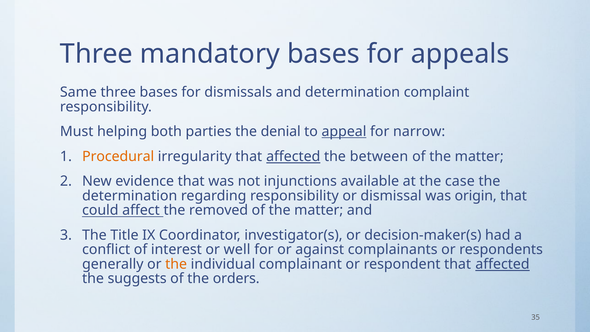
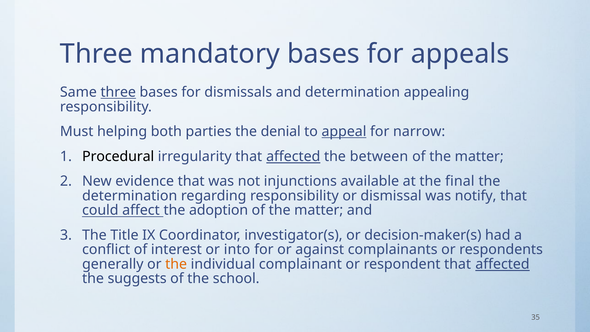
three at (118, 92) underline: none -> present
complaint: complaint -> appealing
Procedural colour: orange -> black
case: case -> final
origin: origin -> notify
removed: removed -> adoption
well: well -> into
orders: orders -> school
